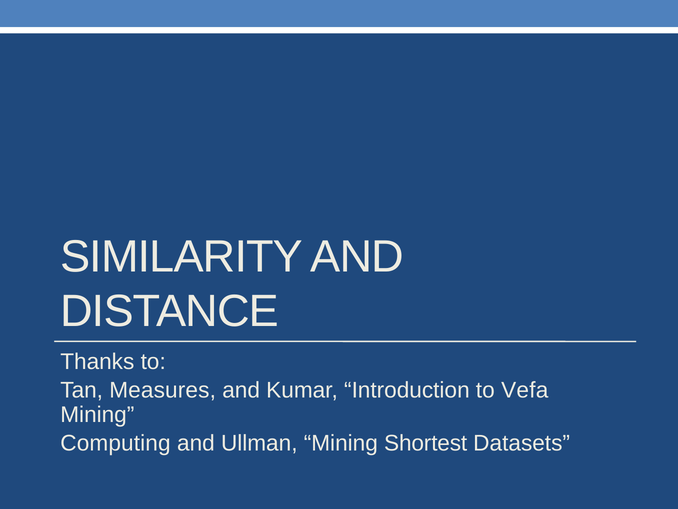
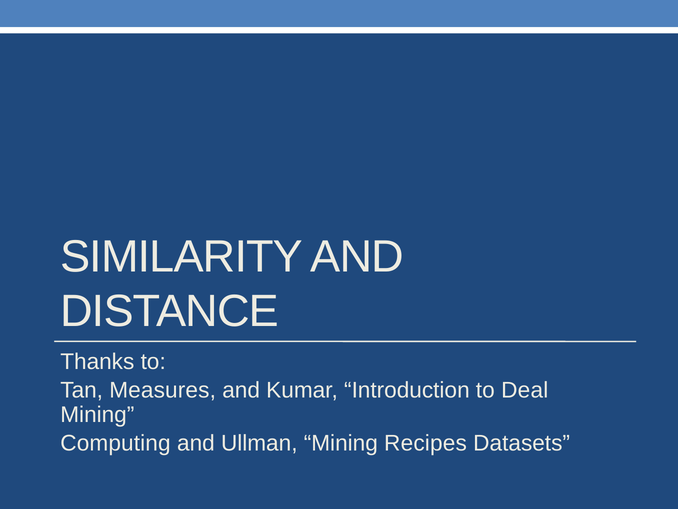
Vefa: Vefa -> Deal
Shortest: Shortest -> Recipes
